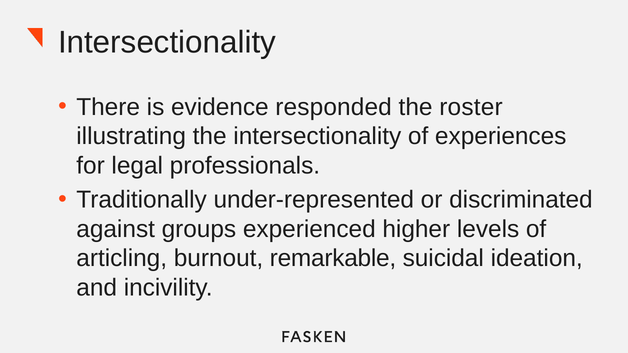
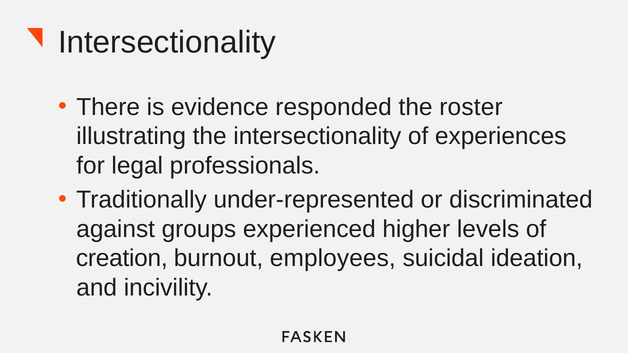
articling: articling -> creation
remarkable: remarkable -> employees
